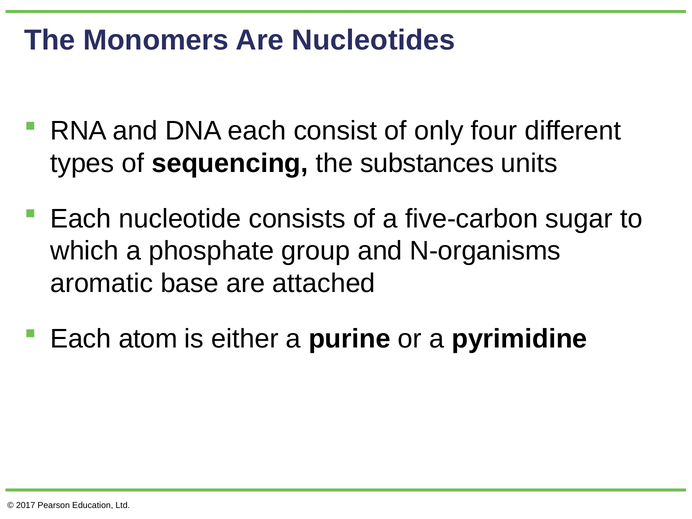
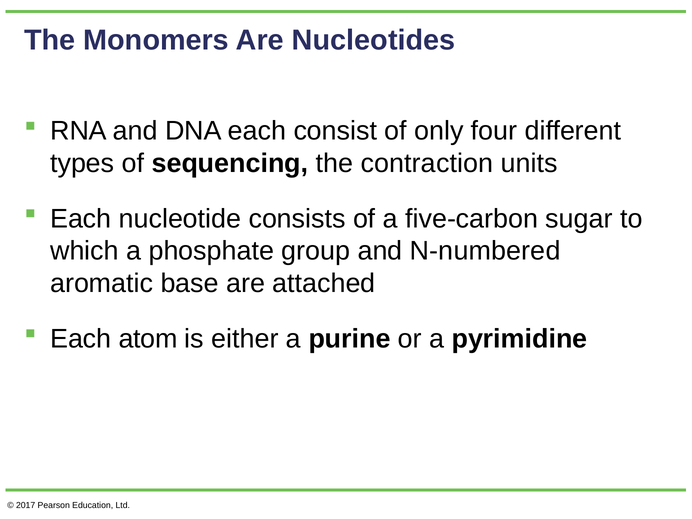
substances: substances -> contraction
N-organisms: N-organisms -> N-numbered
